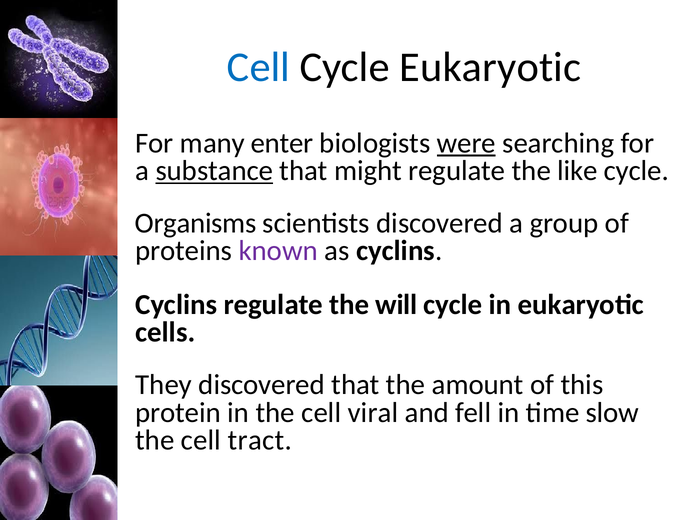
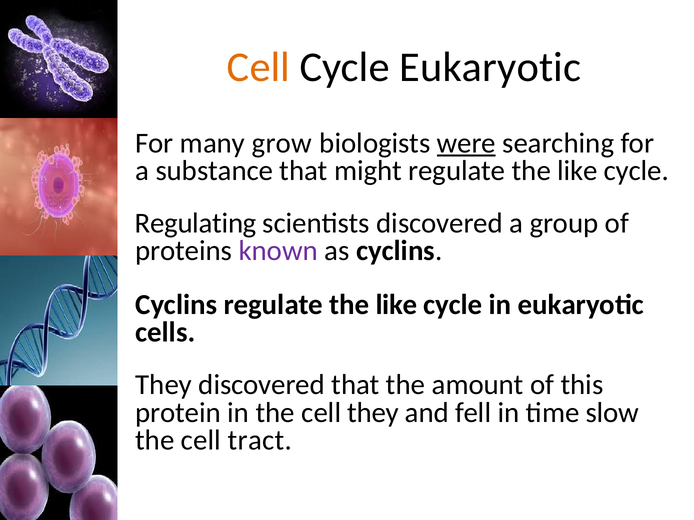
Cell at (259, 67) colour: blue -> orange
enter: enter -> grow
substance underline: present -> none
Organisms: Organisms -> Regulating
Cyclins regulate the will: will -> like
cell viral: viral -> they
